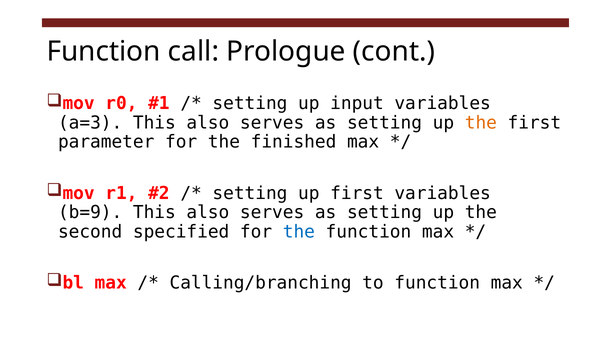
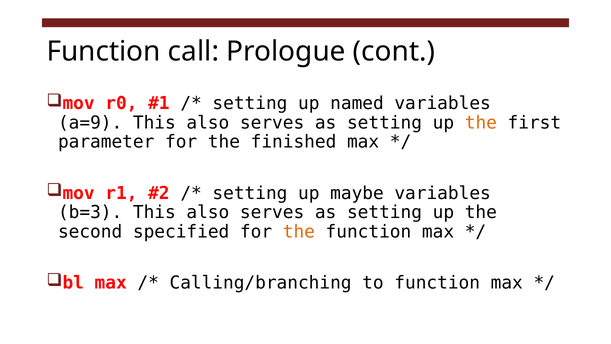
input: input -> named
a=3: a=3 -> a=9
up first: first -> maybe
b=9: b=9 -> b=3
the at (299, 232) colour: blue -> orange
